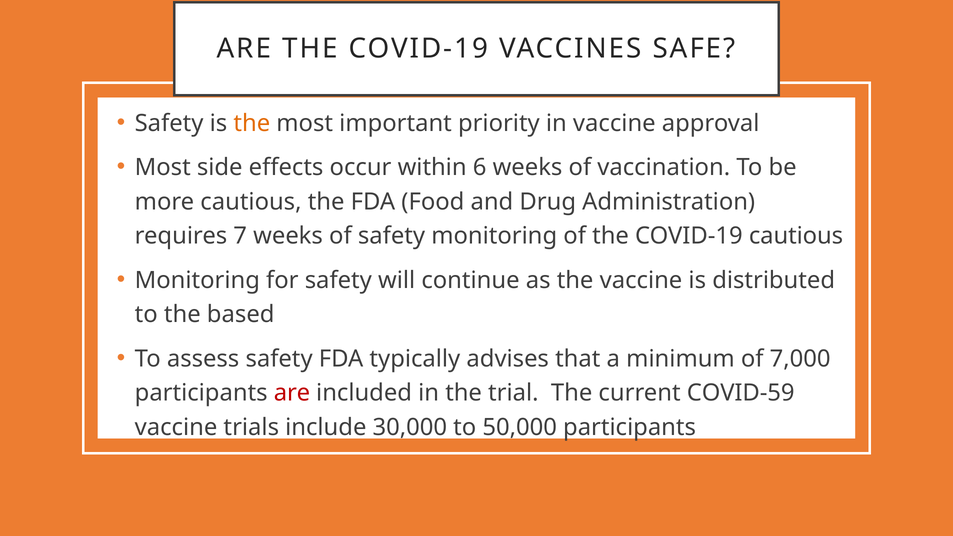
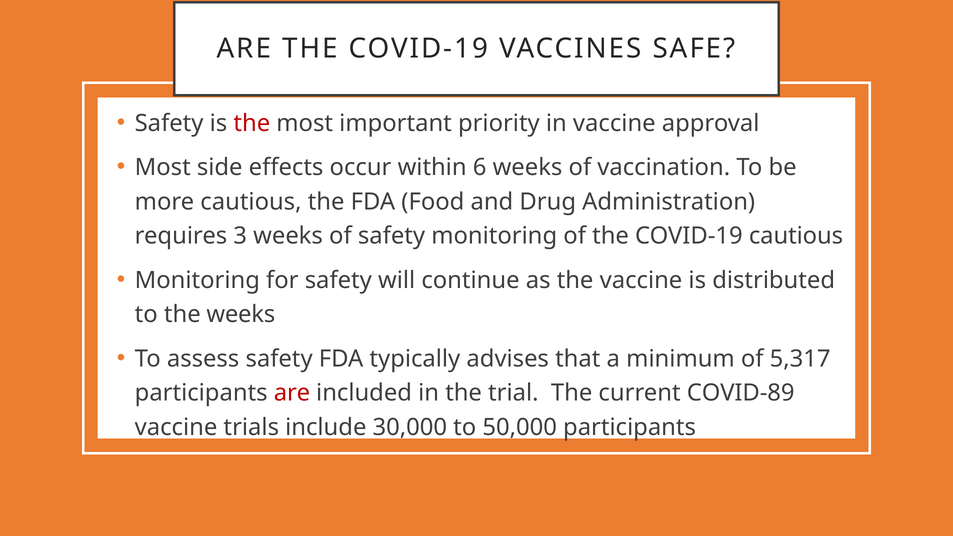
the at (252, 123) colour: orange -> red
7: 7 -> 3
the based: based -> weeks
7,000: 7,000 -> 5,317
COVID-59: COVID-59 -> COVID-89
